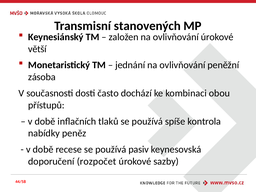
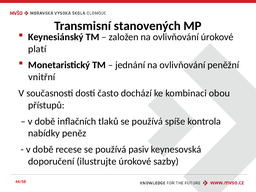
větší: větší -> platí
zásoba: zásoba -> vnitřní
rozpočet: rozpočet -> ilustrujte
